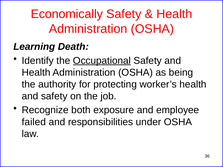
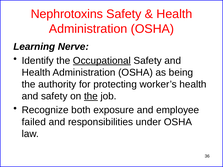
Economically: Economically -> Nephrotoxins
Death: Death -> Nerve
the at (91, 96) underline: none -> present
